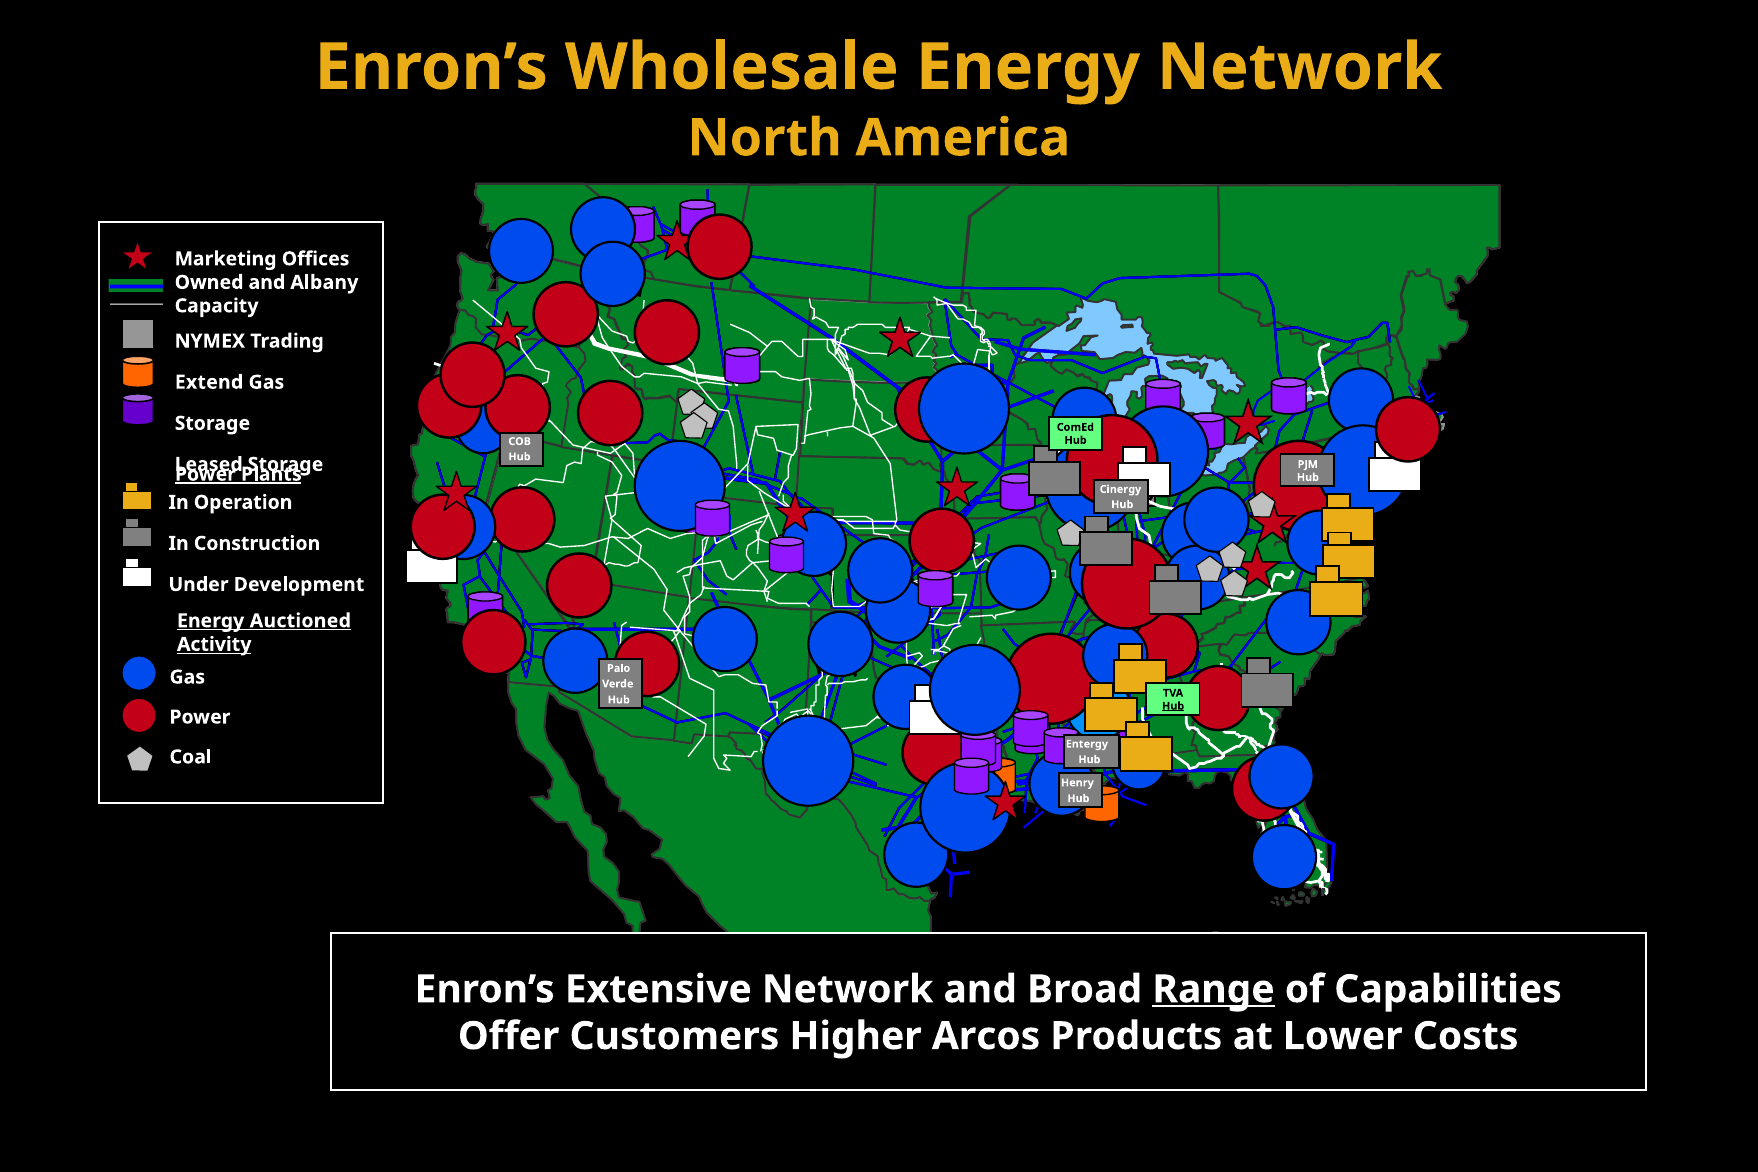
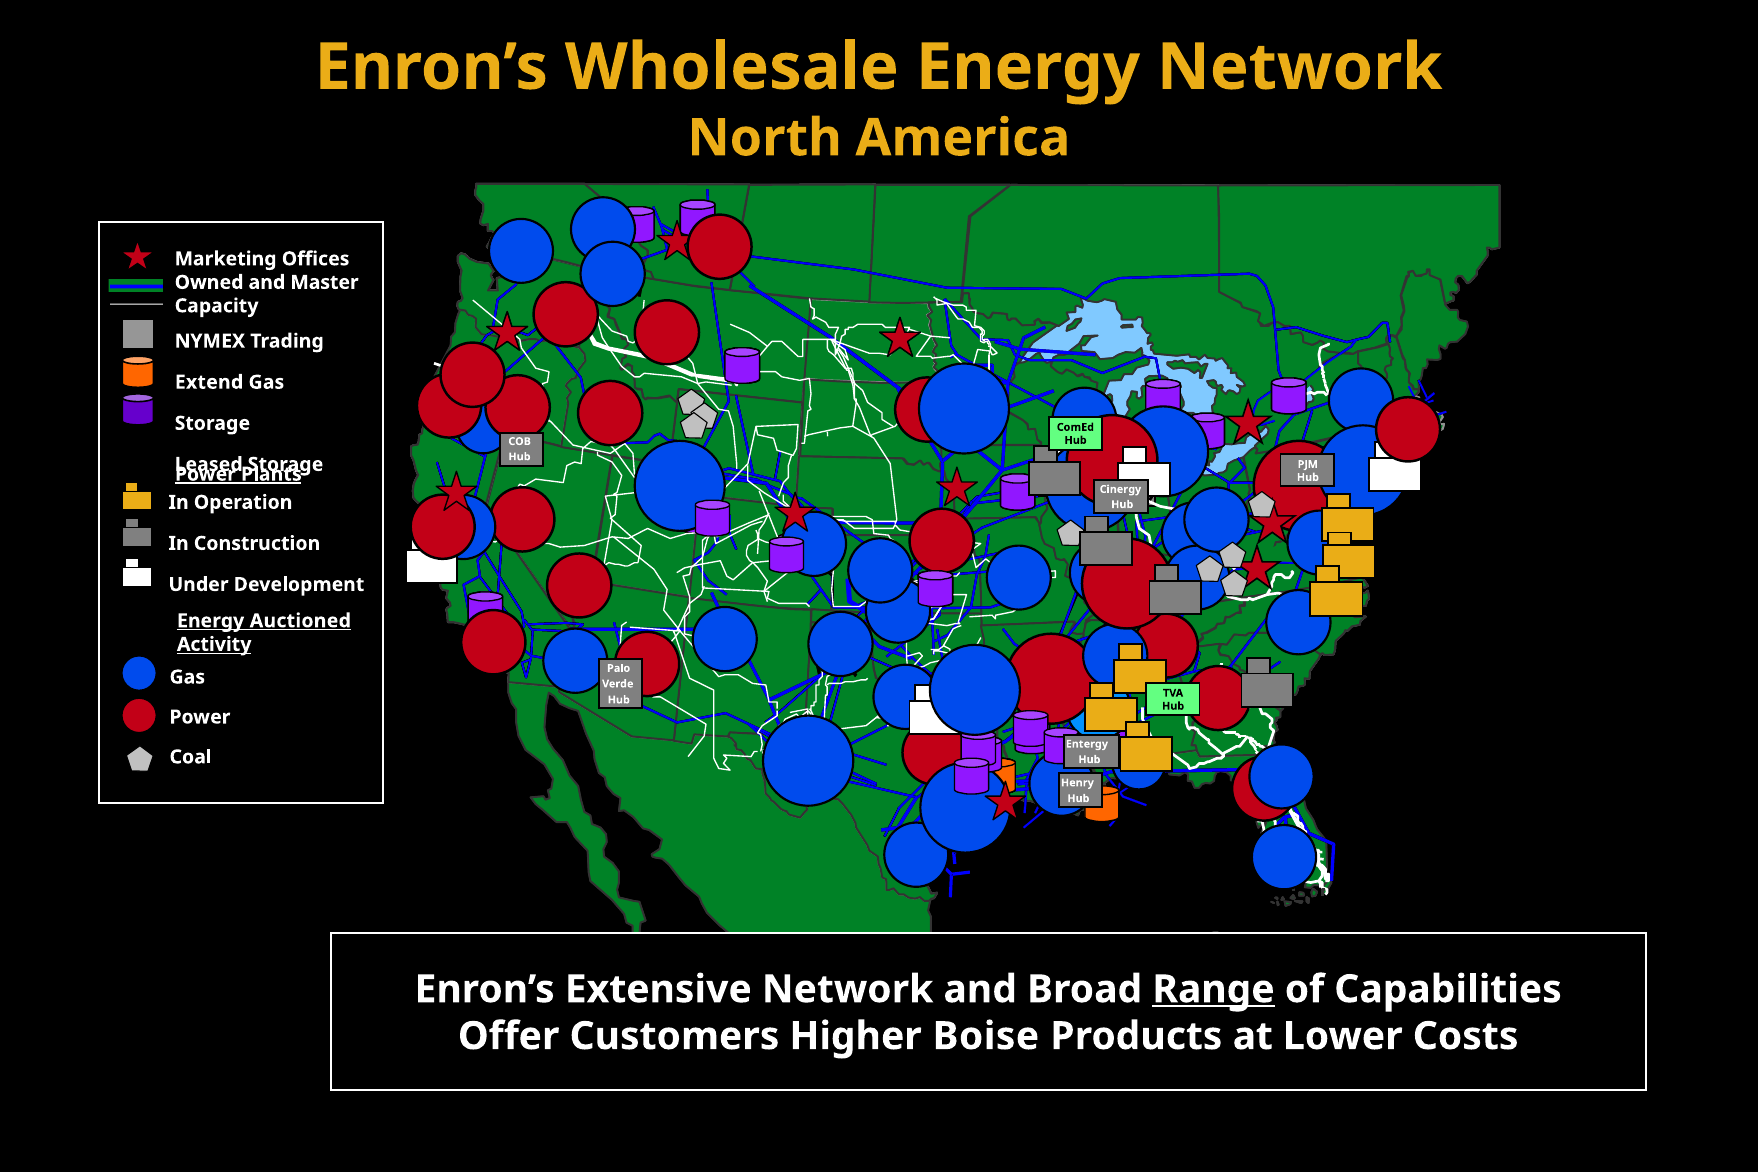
Albany: Albany -> Master
Hub at (1173, 706) underline: present -> none
Arcos: Arcos -> Boise
